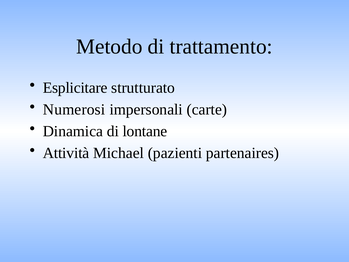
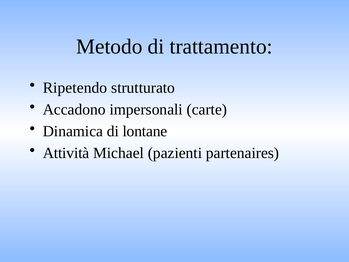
Esplicitare: Esplicitare -> Ripetendo
Numerosi: Numerosi -> Accadono
